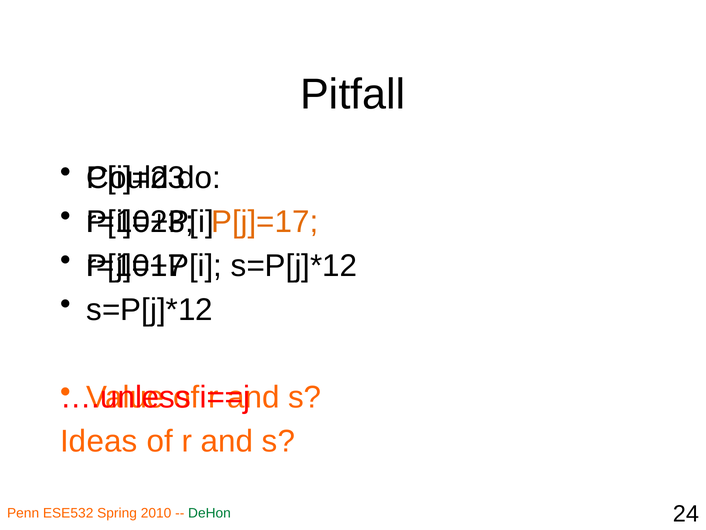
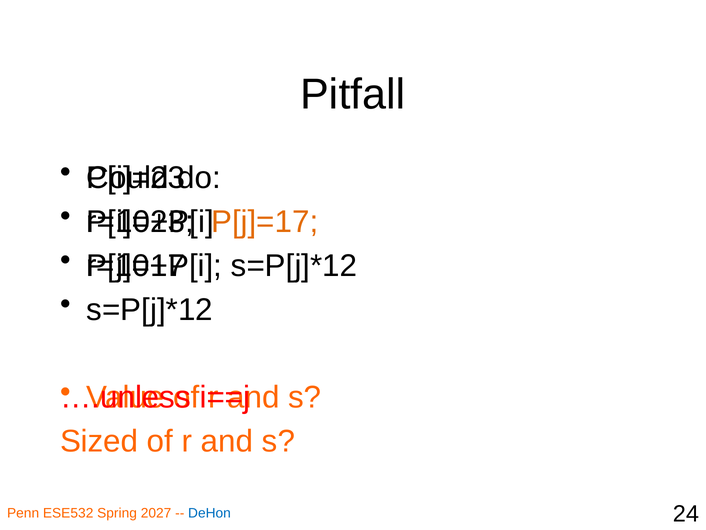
Ideas: Ideas -> Sized
2010: 2010 -> 2027
DeHon colour: green -> blue
